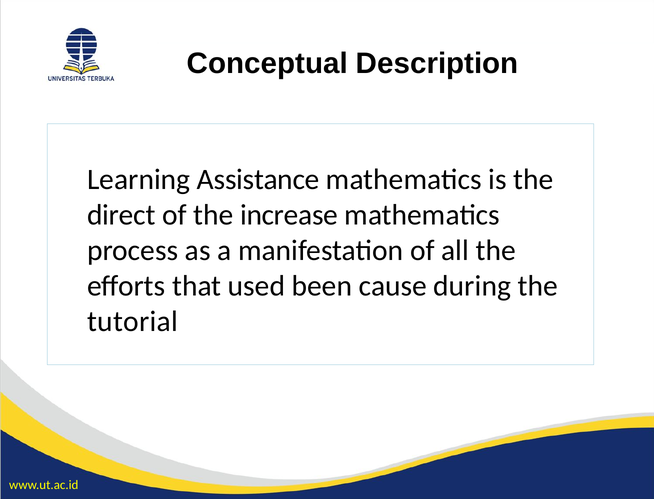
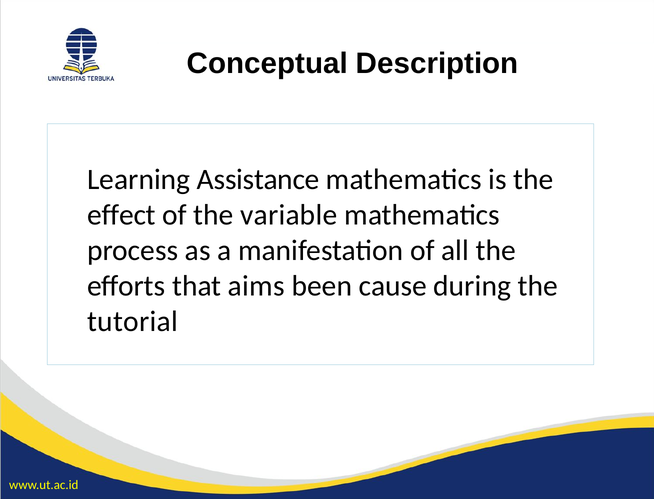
direct: direct -> effect
increase: increase -> variable
used: used -> aims
